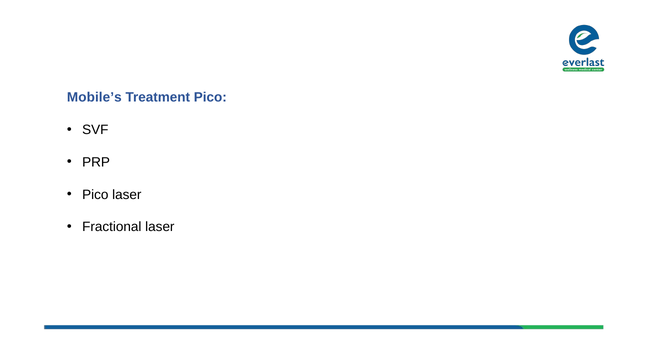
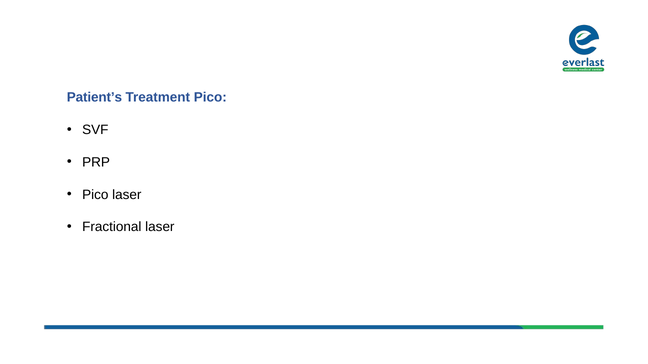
Mobile’s: Mobile’s -> Patient’s
